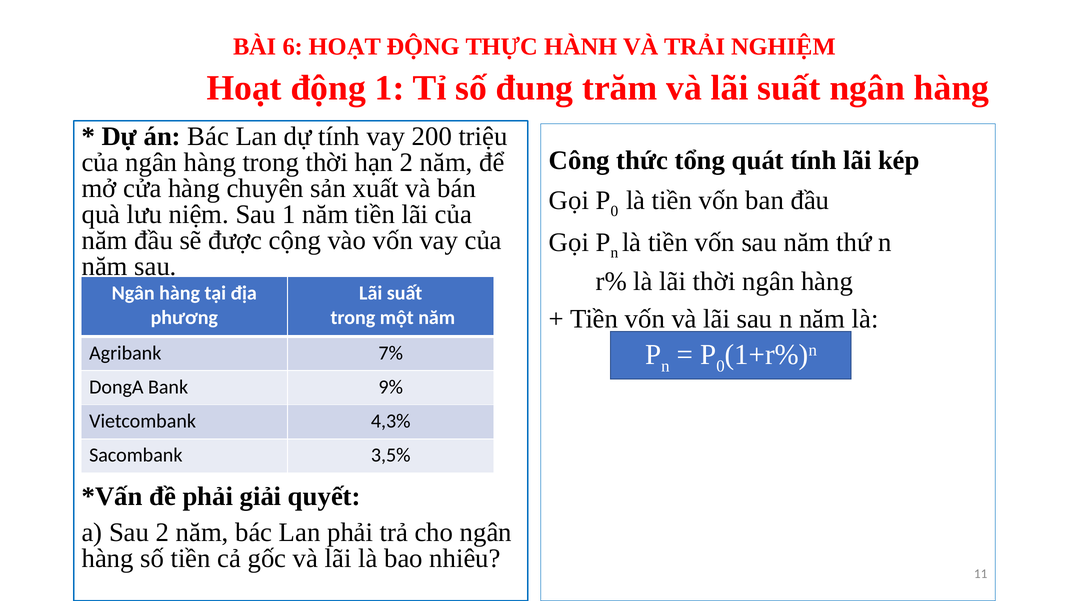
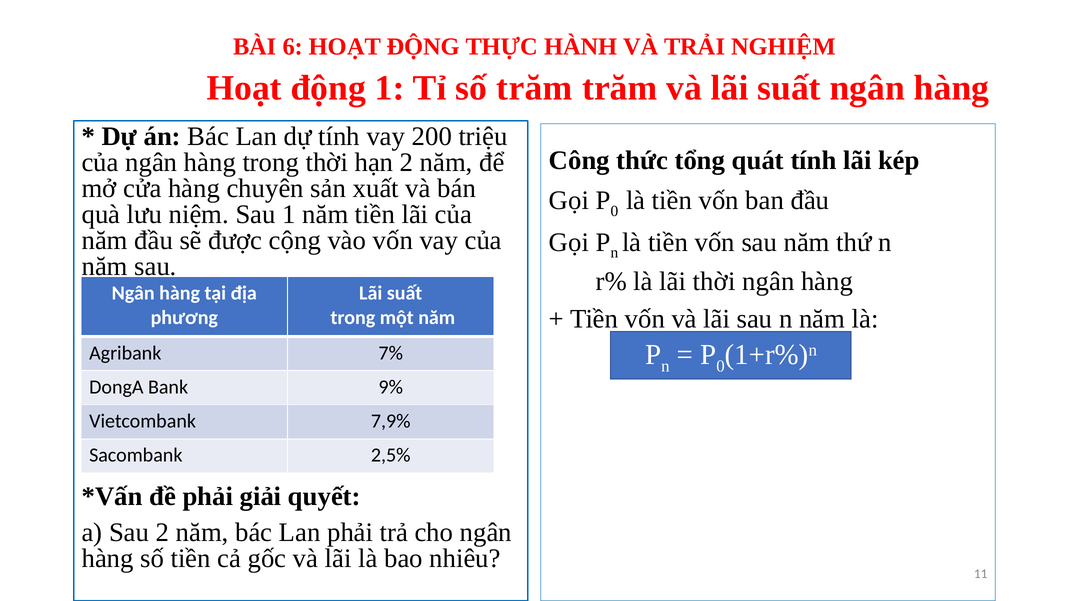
số đung: đung -> trăm
4,3%: 4,3% -> 7,9%
3,5%: 3,5% -> 2,5%
